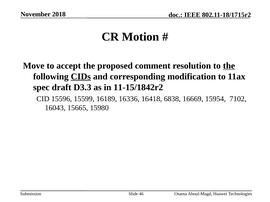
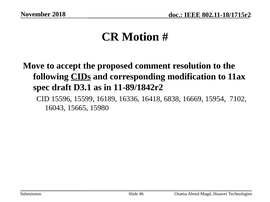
the at (229, 66) underline: present -> none
D3.3: D3.3 -> D3.1
11-15/1842r2: 11-15/1842r2 -> 11-89/1842r2
